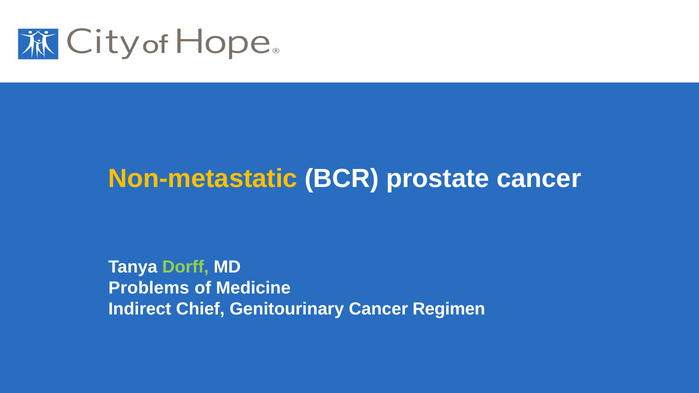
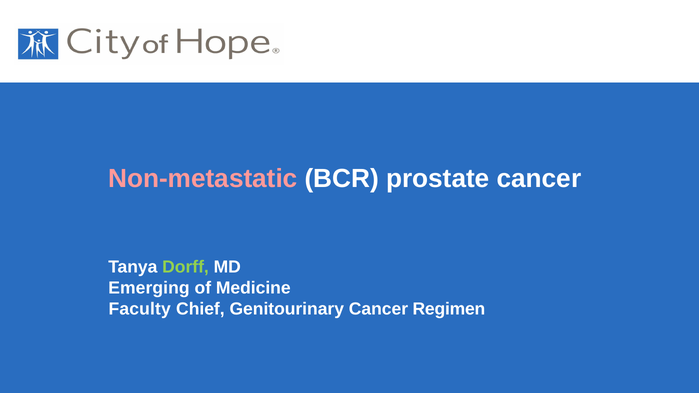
Non-metastatic colour: yellow -> pink
Problems: Problems -> Emerging
Indirect: Indirect -> Faculty
